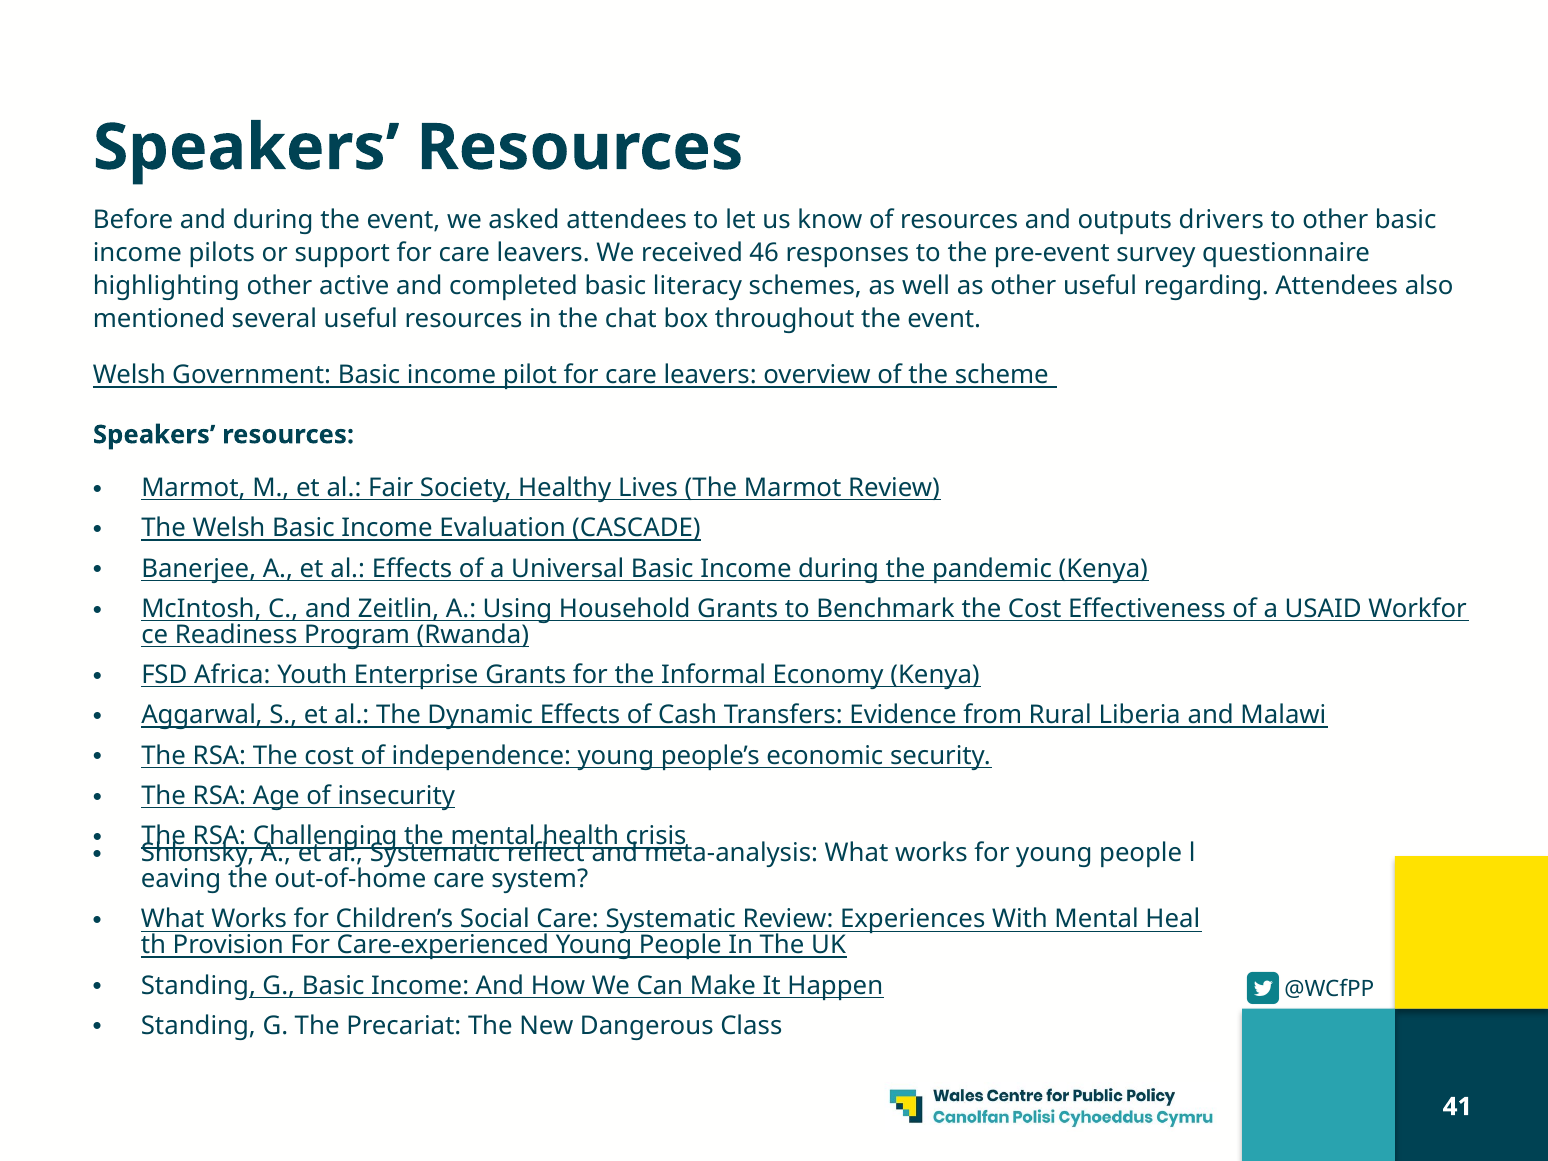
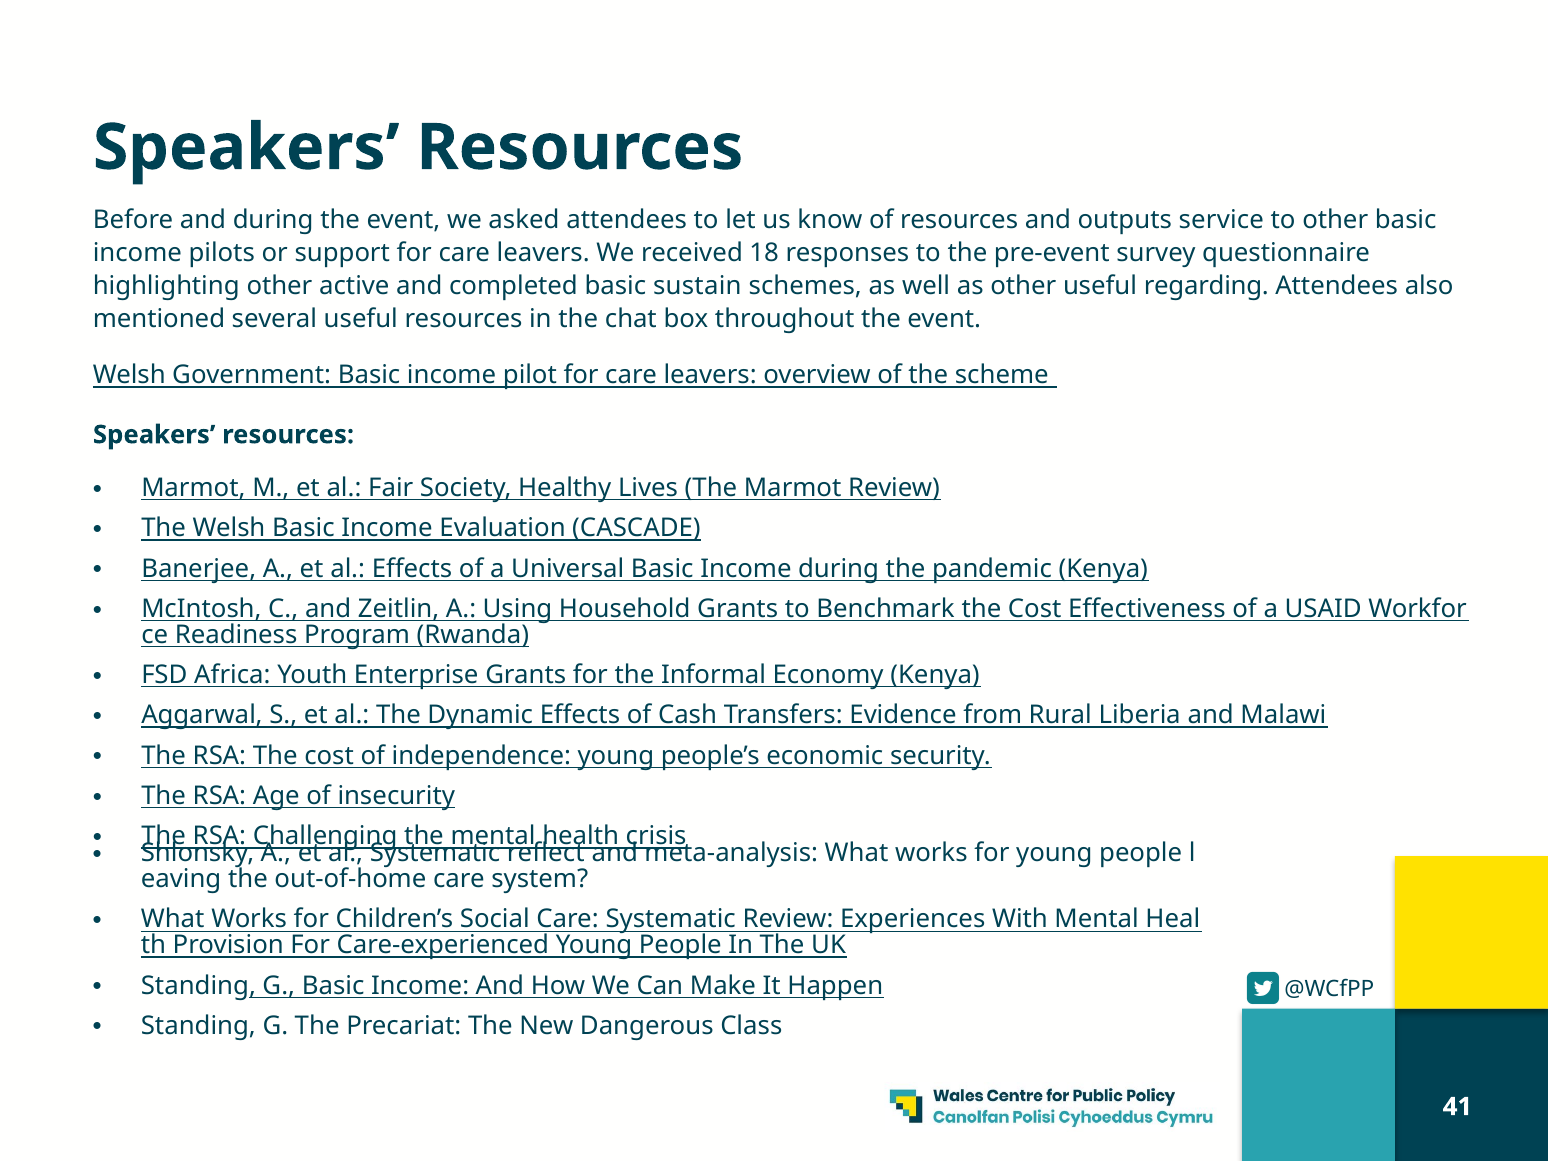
drivers: drivers -> service
46: 46 -> 18
literacy: literacy -> sustain
